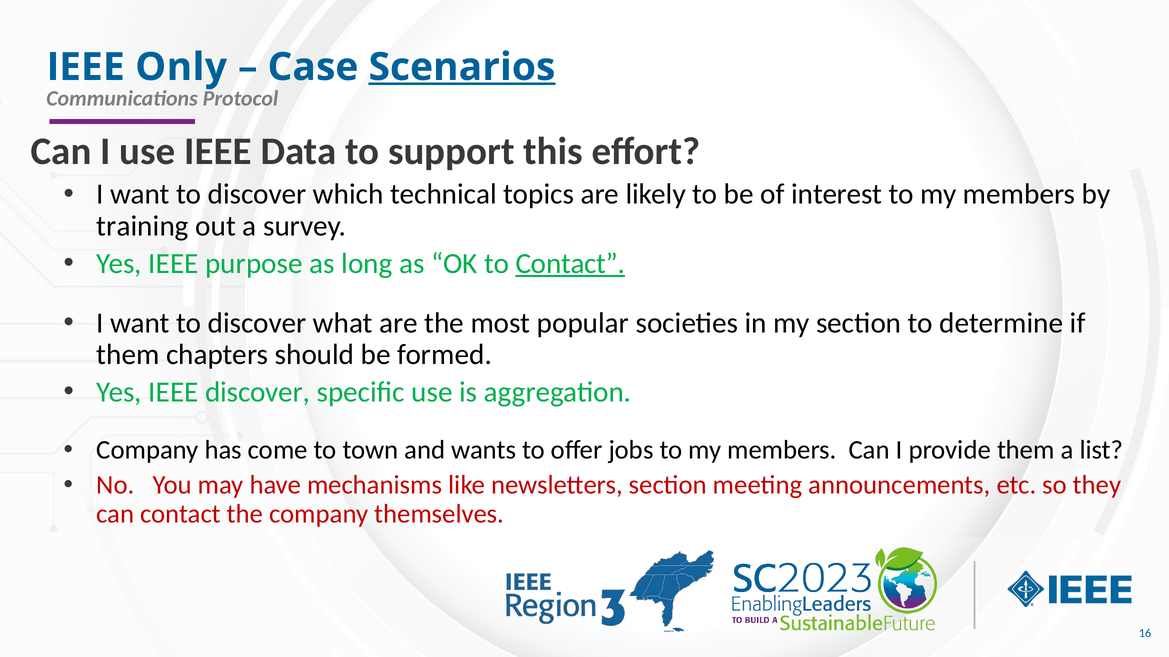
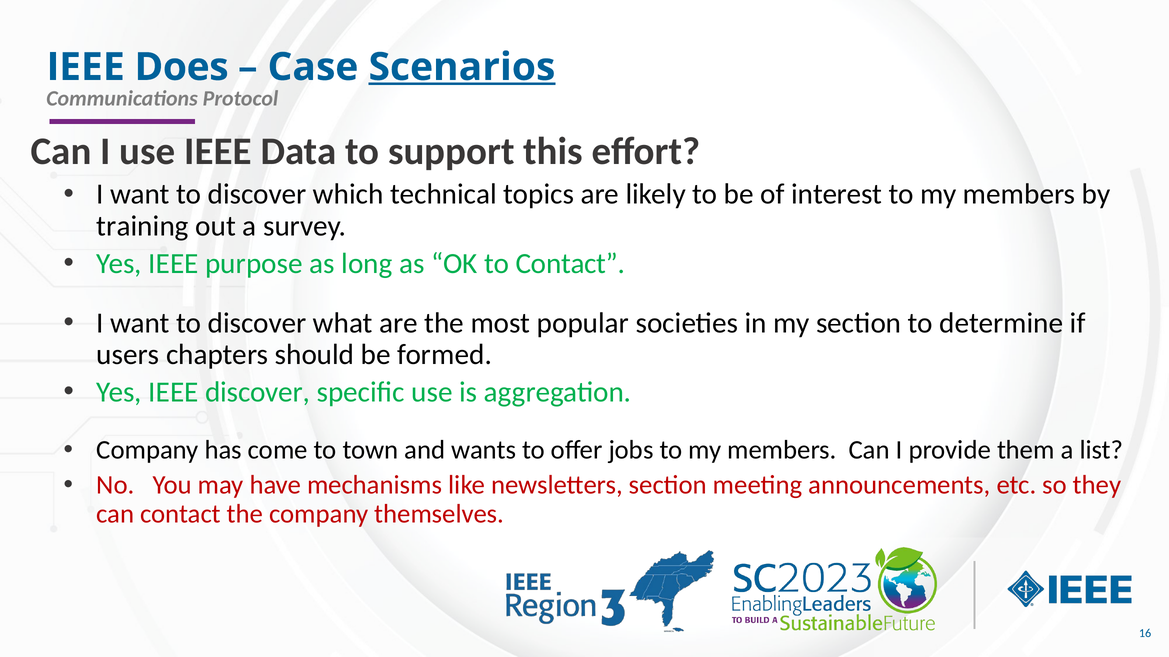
Only: Only -> Does
Contact at (570, 264) underline: present -> none
them at (128, 355): them -> users
